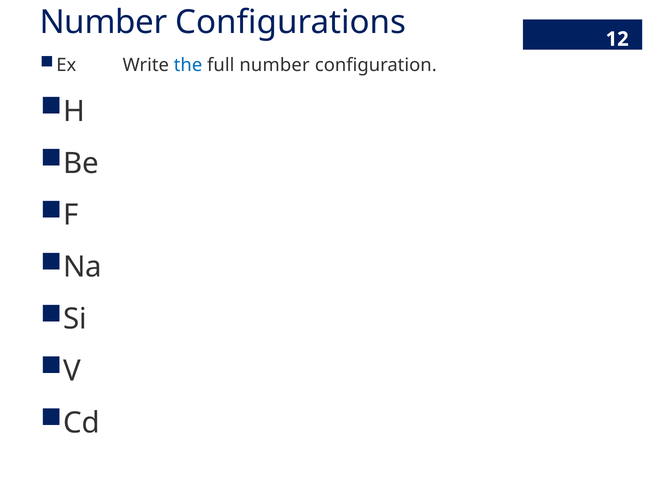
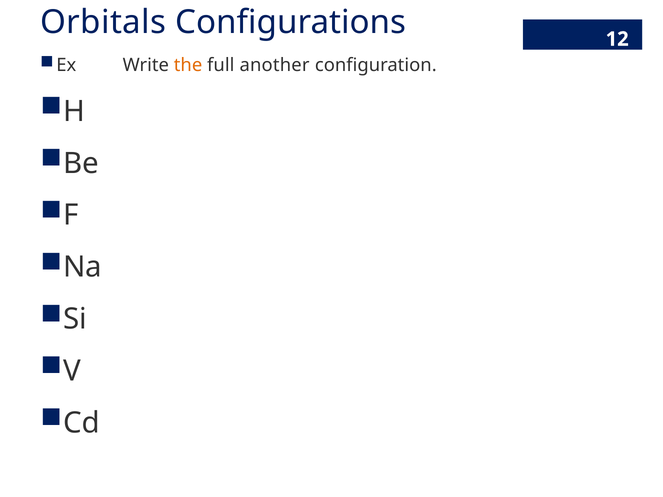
Number at (103, 22): Number -> Orbitals
the colour: blue -> orange
full number: number -> another
